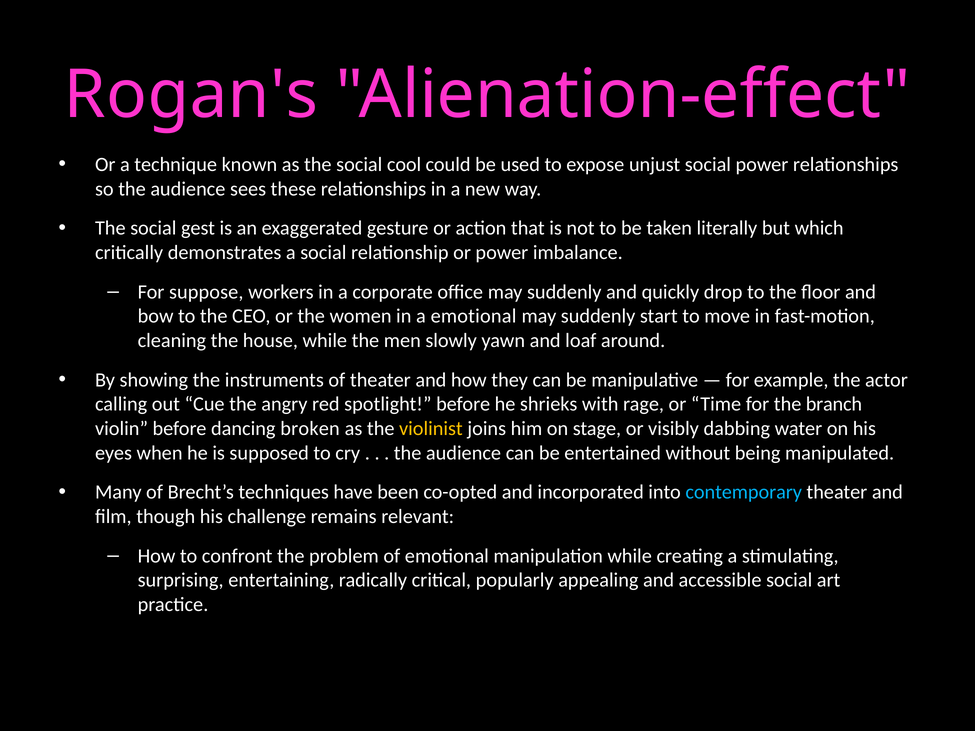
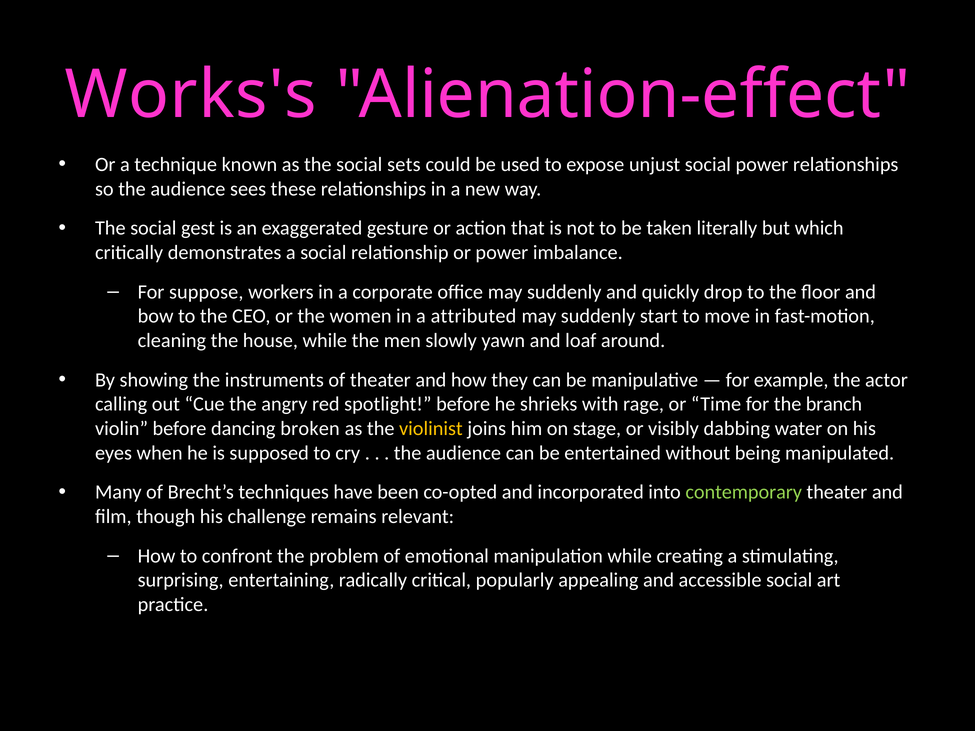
Rogan's: Rogan's -> Works's
cool: cool -> sets
a emotional: emotional -> attributed
contemporary colour: light blue -> light green
